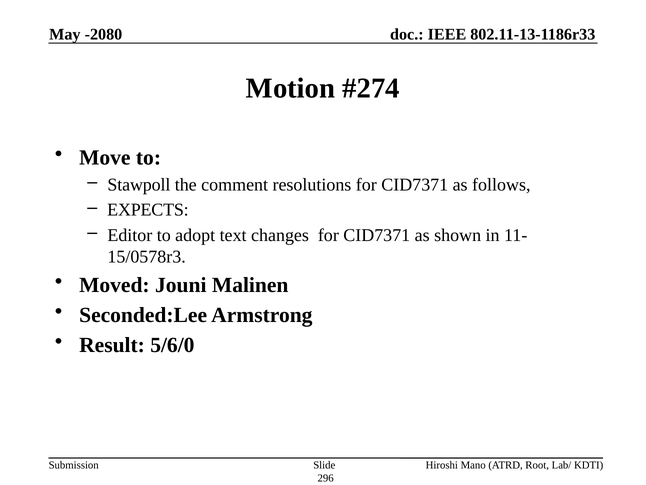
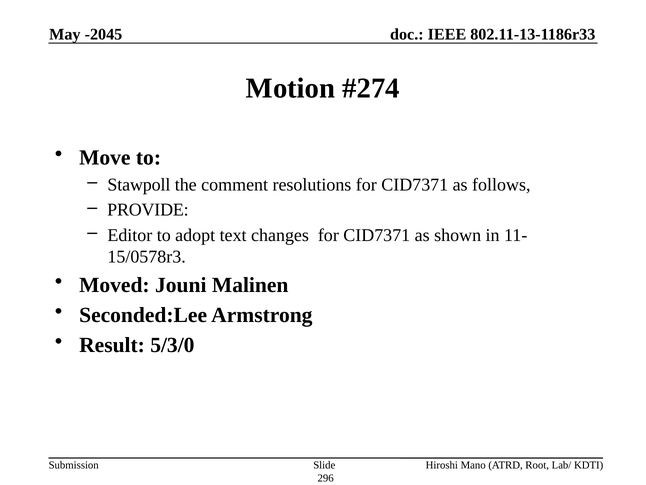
-2080: -2080 -> -2045
EXPECTS: EXPECTS -> PROVIDE
5/6/0: 5/6/0 -> 5/3/0
